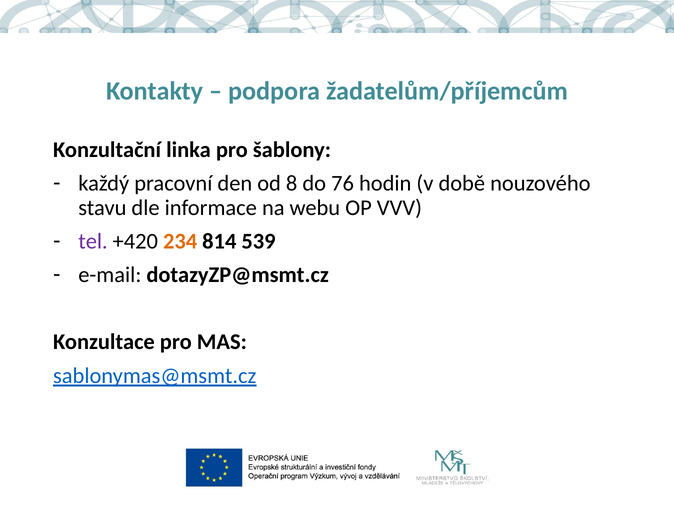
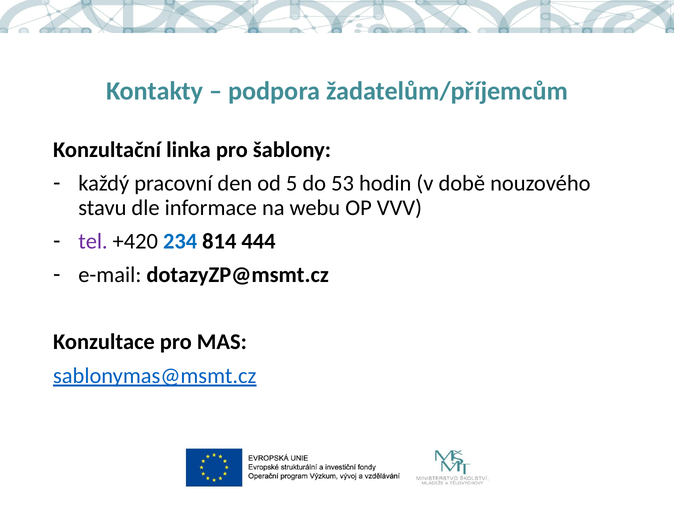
8: 8 -> 5
76: 76 -> 53
234 colour: orange -> blue
539: 539 -> 444
